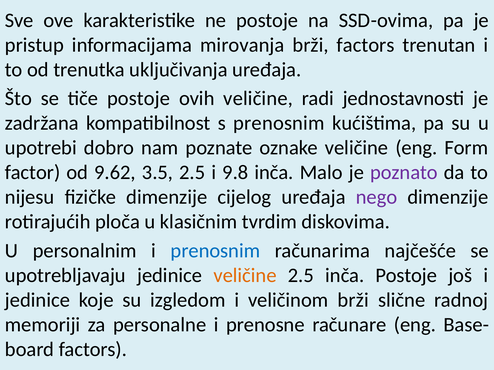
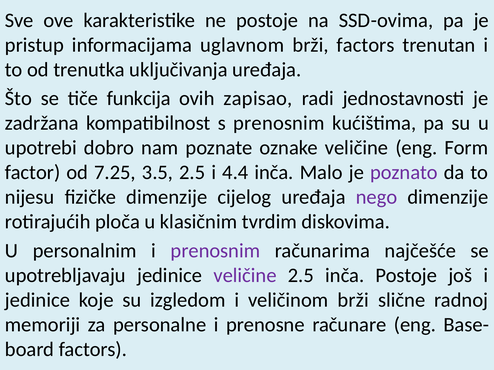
mirovanja: mirovanja -> uglavnom
tiče postoje: postoje -> funkcija
ovih veličine: veličine -> zapisao
9.62: 9.62 -> 7.25
9.8: 9.8 -> 4.4
prenosnim at (215, 251) colour: blue -> purple
veličine at (245, 276) colour: orange -> purple
